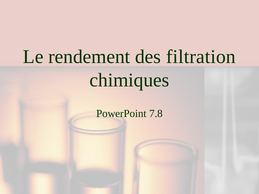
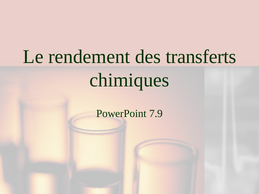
filtration: filtration -> transferts
7.8: 7.8 -> 7.9
